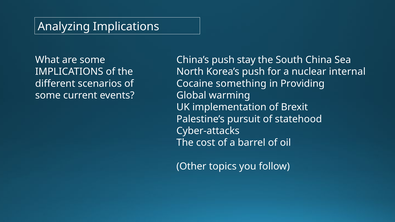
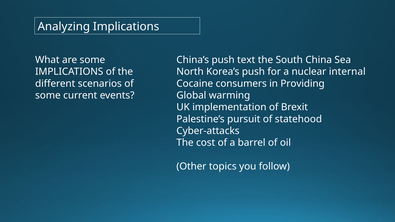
stay: stay -> text
something: something -> consumers
